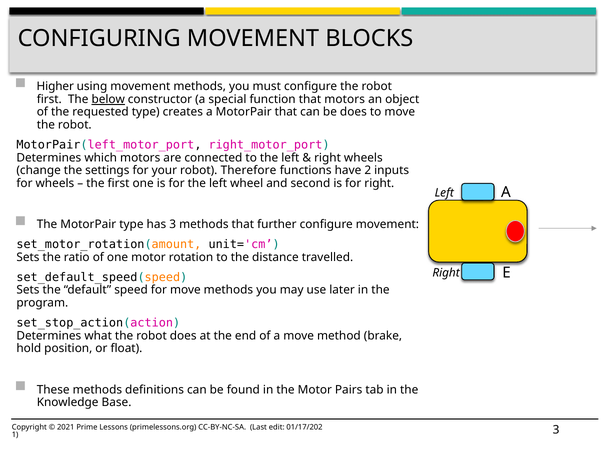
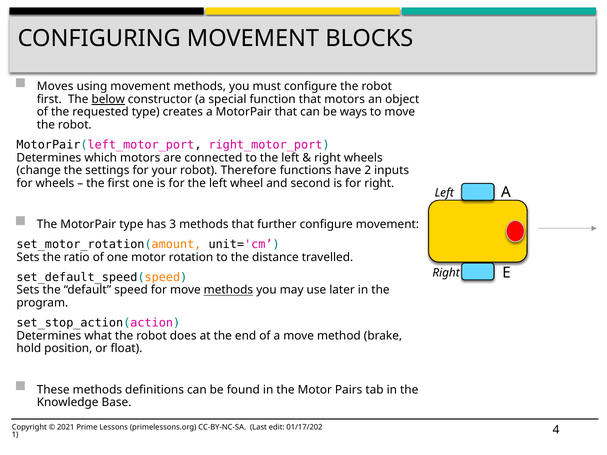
Higher: Higher -> Moves
be does: does -> ways
methods at (228, 290) underline: none -> present
3 at (556, 430): 3 -> 4
